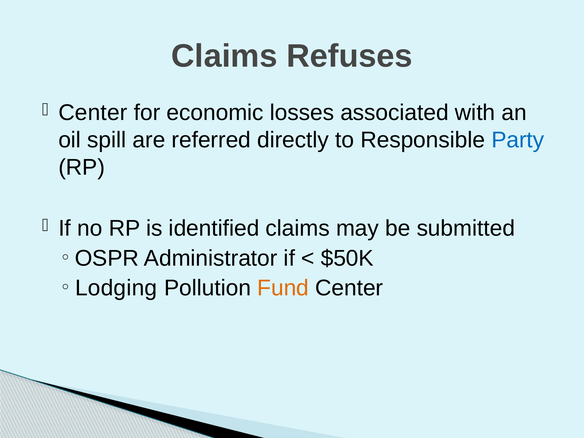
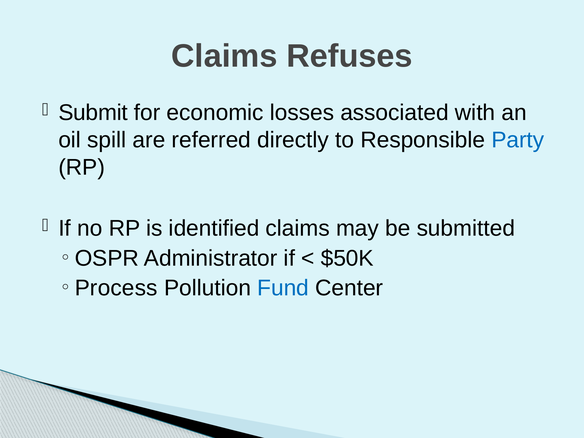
Center at (93, 113): Center -> Submit
Lodging: Lodging -> Process
Fund colour: orange -> blue
